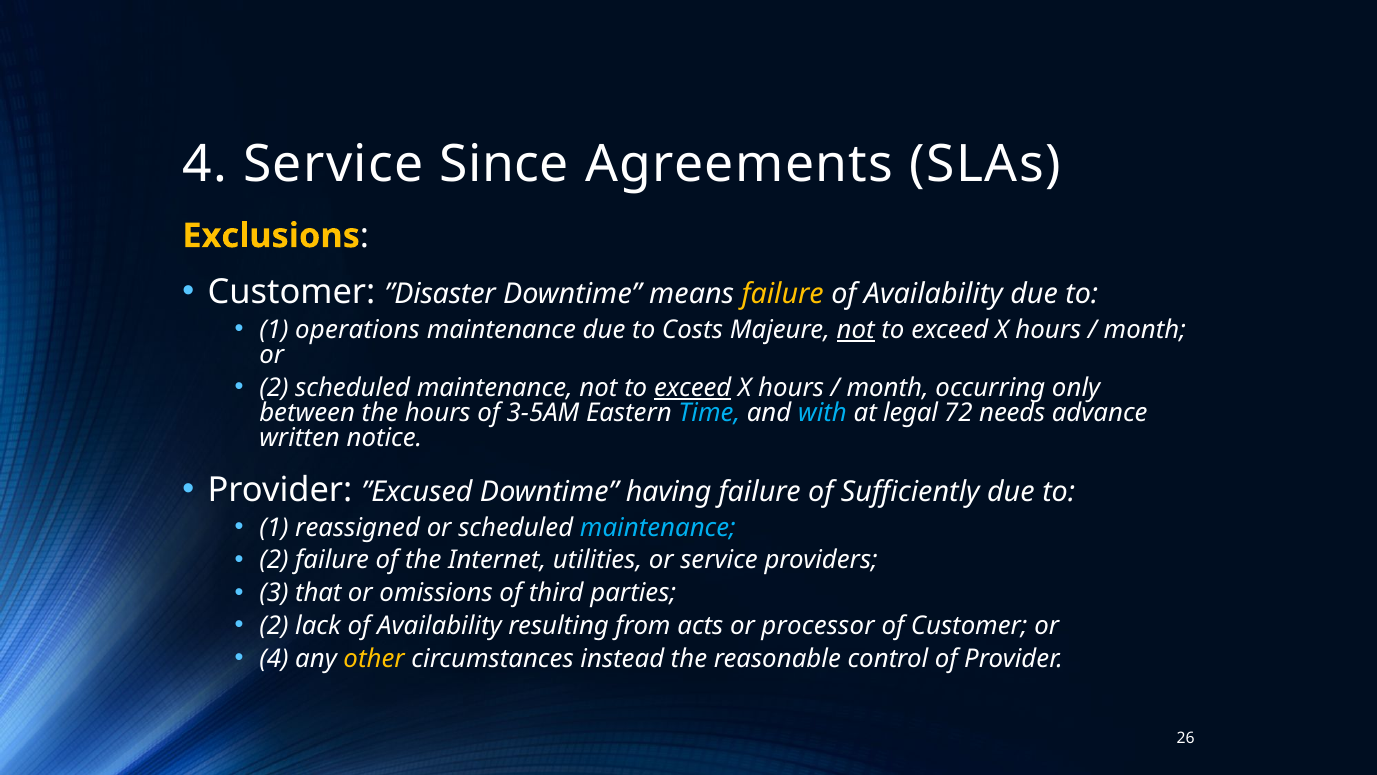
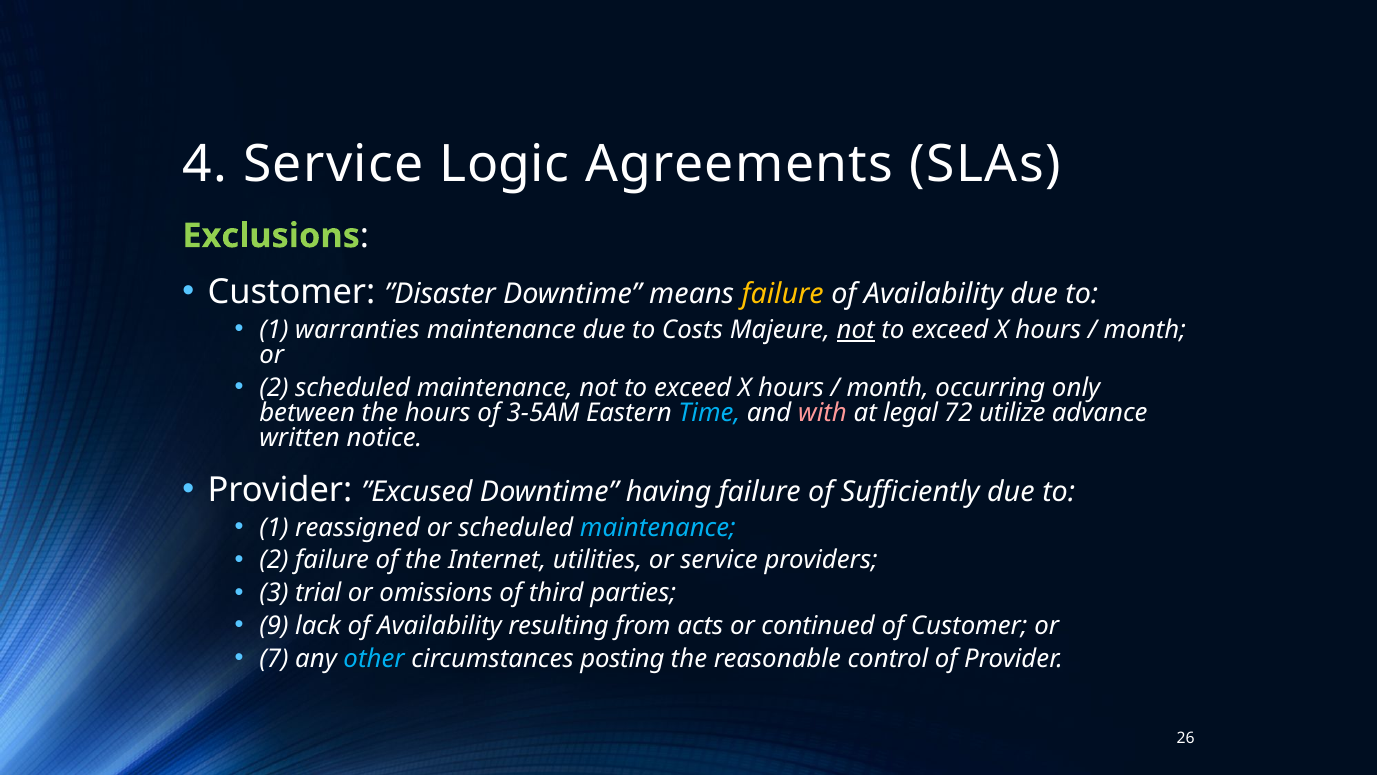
Since: Since -> Logic
Exclusions colour: yellow -> light green
operations: operations -> warranties
exceed at (693, 388) underline: present -> none
with colour: light blue -> pink
needs: needs -> utilize
that: that -> trial
2 at (274, 626): 2 -> 9
processor: processor -> continued
4 at (274, 659): 4 -> 7
other colour: yellow -> light blue
instead: instead -> posting
